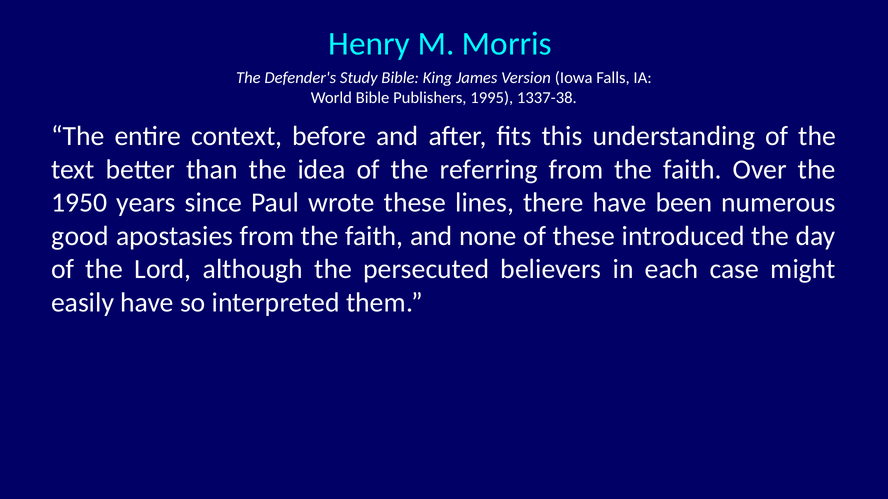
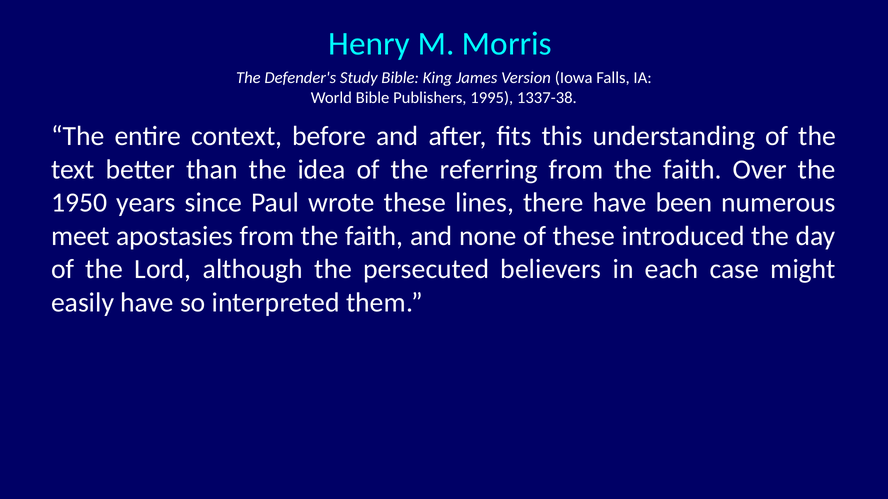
good: good -> meet
